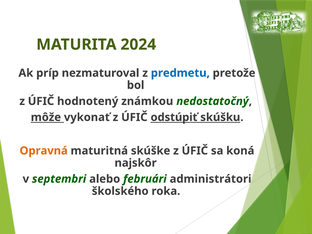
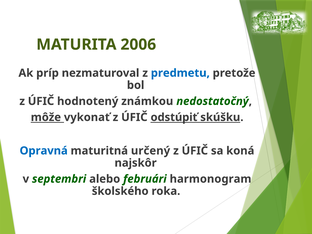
2024: 2024 -> 2006
Opravná colour: orange -> blue
skúške: skúške -> určený
administrátori: administrátori -> harmonogram
